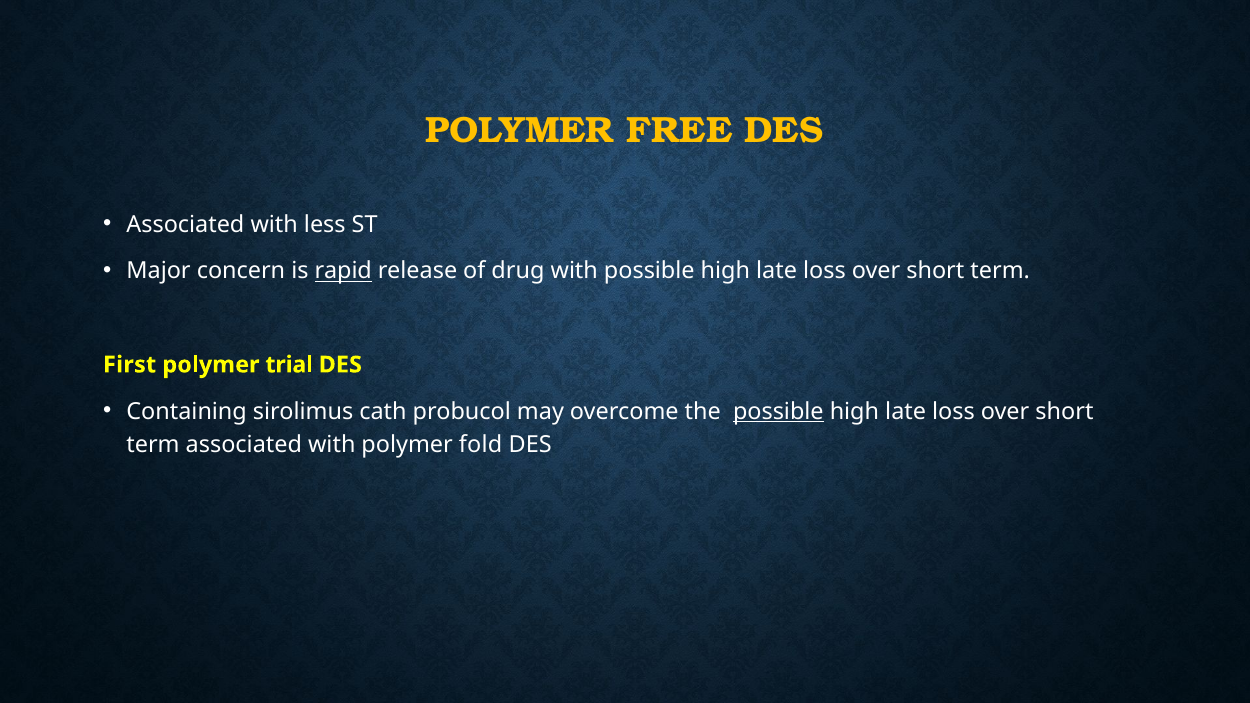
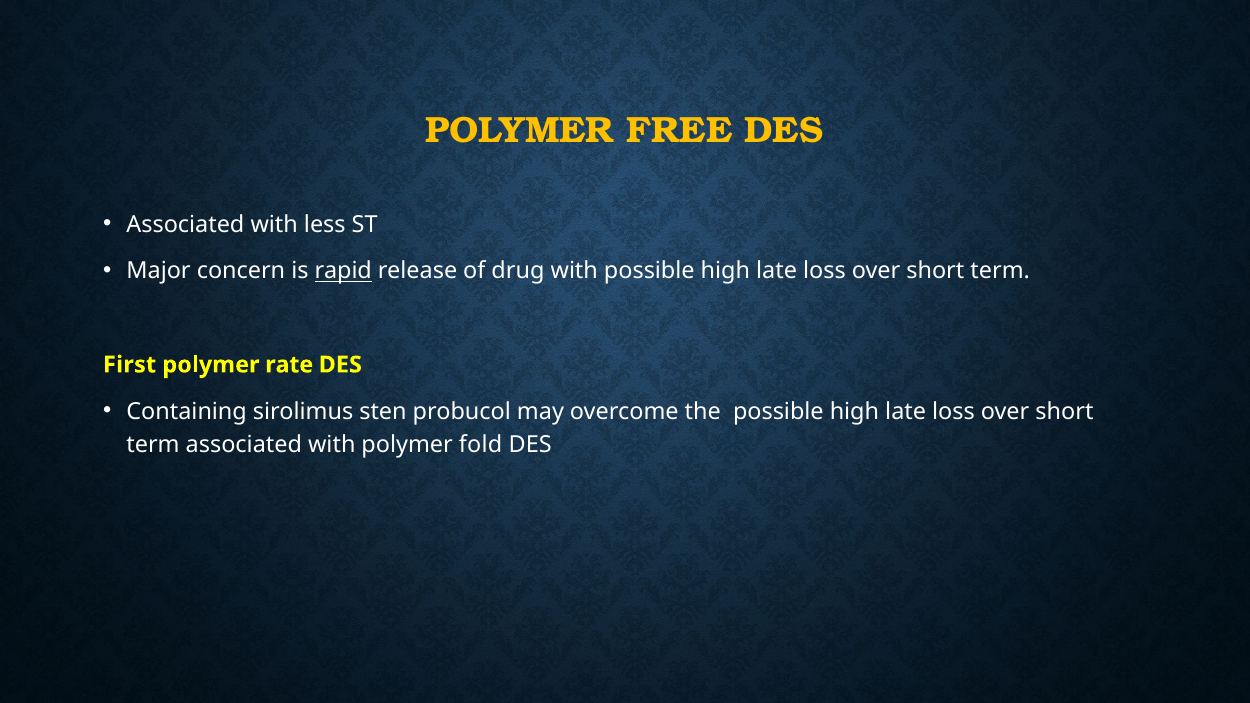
trial: trial -> rate
cath: cath -> sten
possible at (778, 412) underline: present -> none
